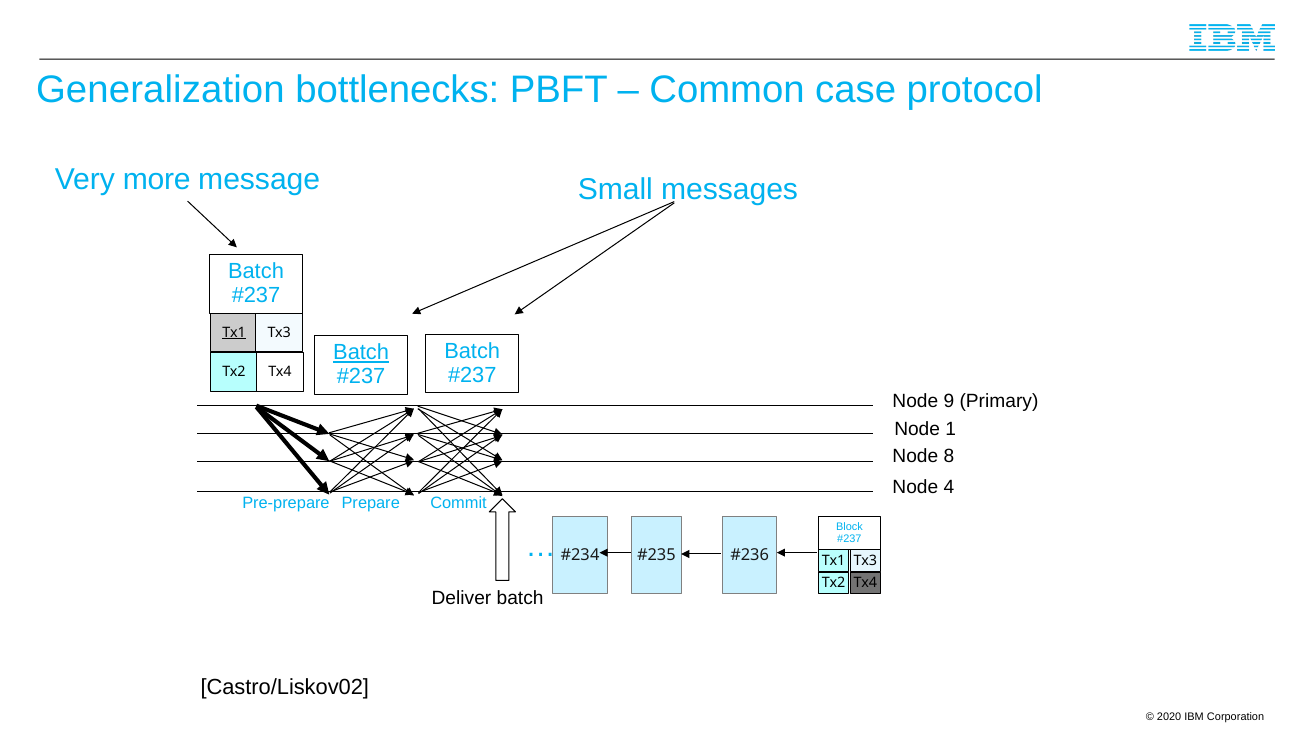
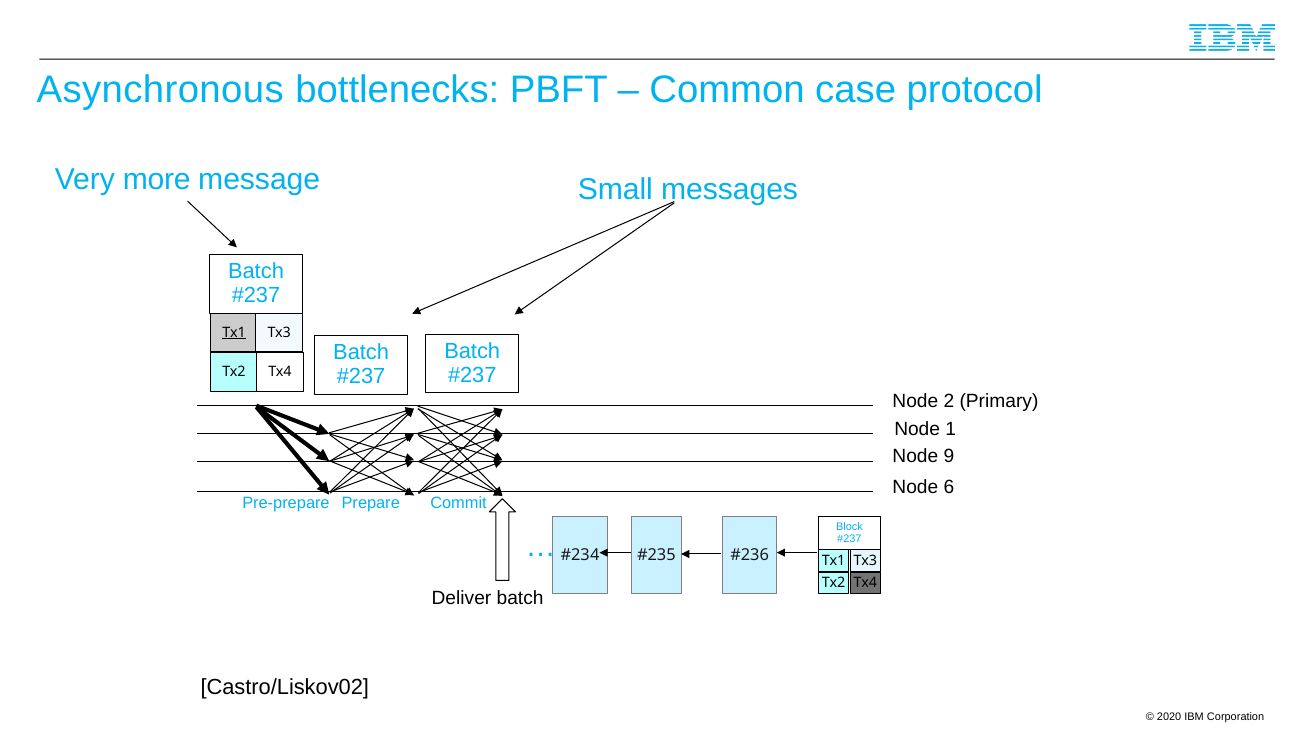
Generalization: Generalization -> Asynchronous
Batch at (361, 353) underline: present -> none
9: 9 -> 2
8: 8 -> 9
4: 4 -> 6
